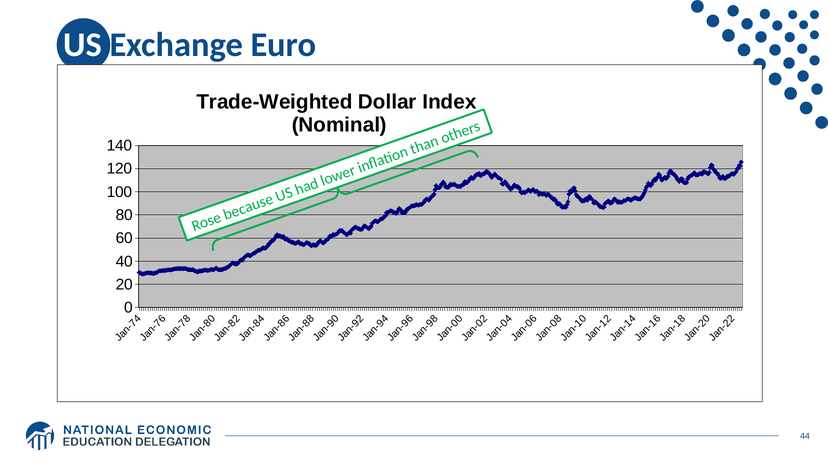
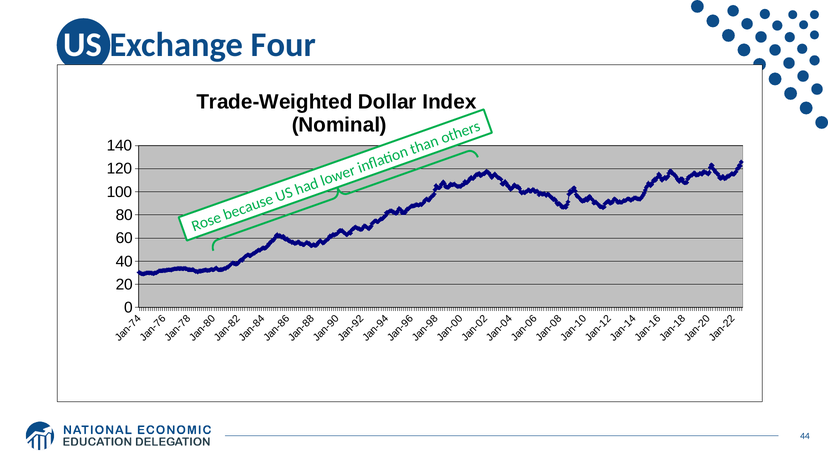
Euro: Euro -> Four
